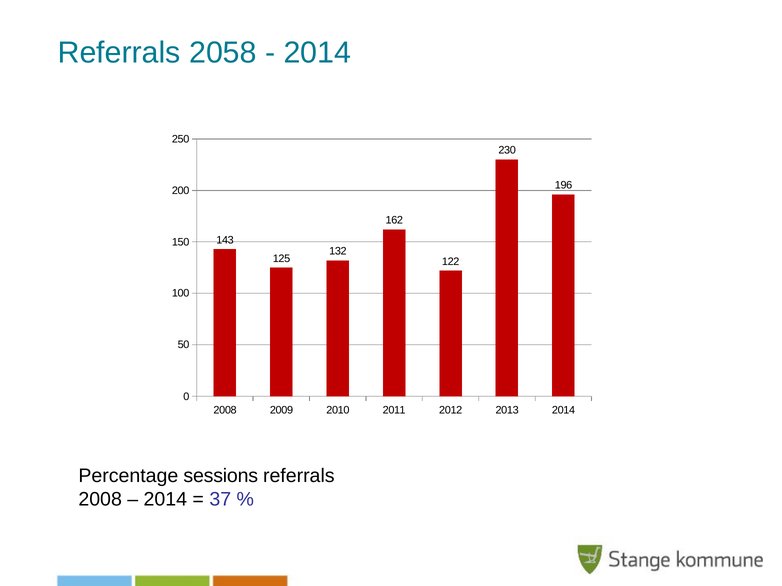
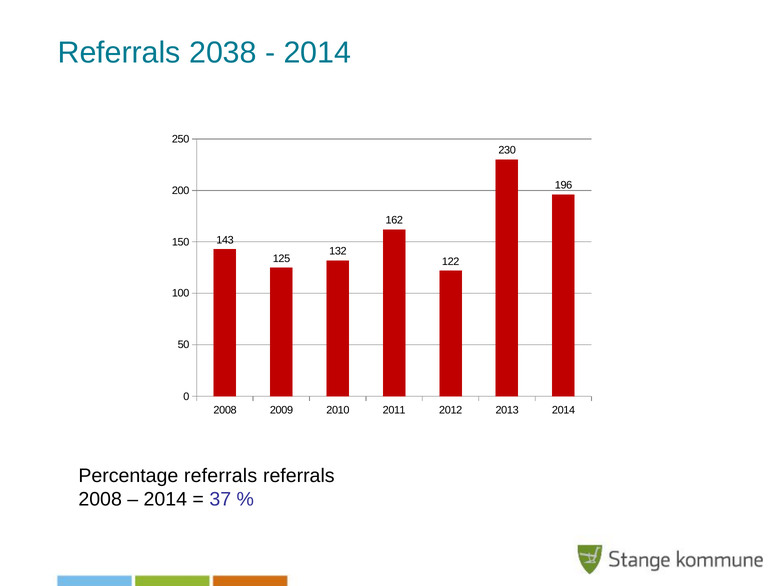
2058: 2058 -> 2038
Percentage sessions: sessions -> referrals
